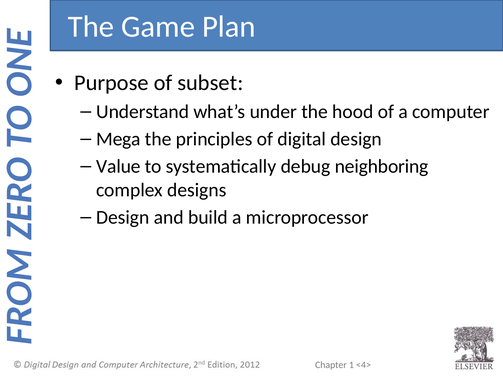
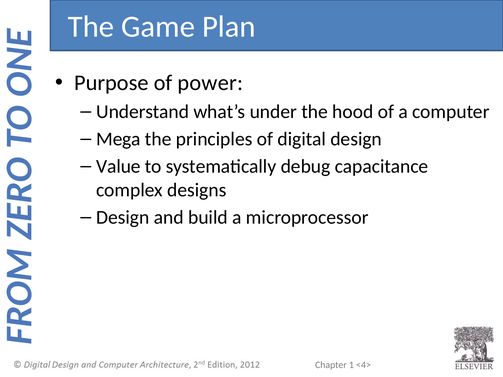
subset: subset -> power
neighboring: neighboring -> capacitance
